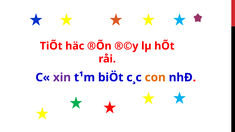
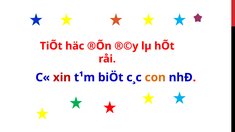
xin colour: purple -> red
